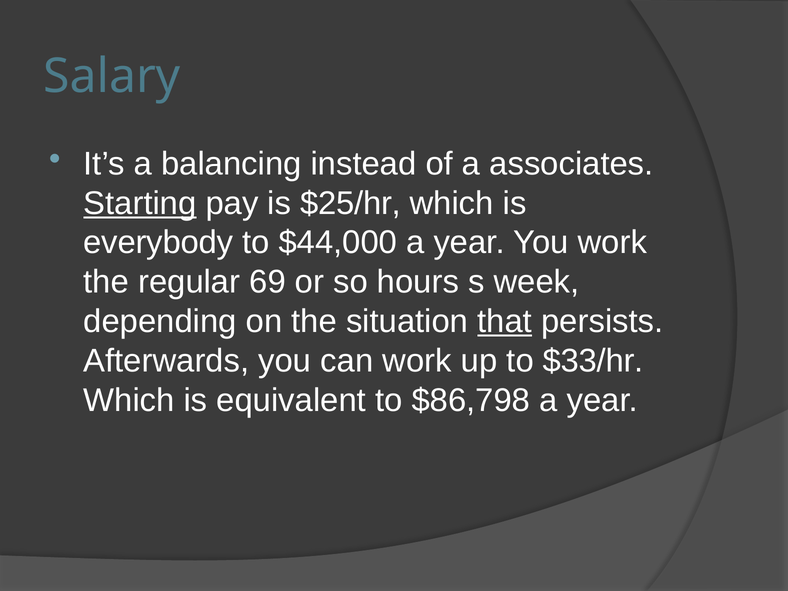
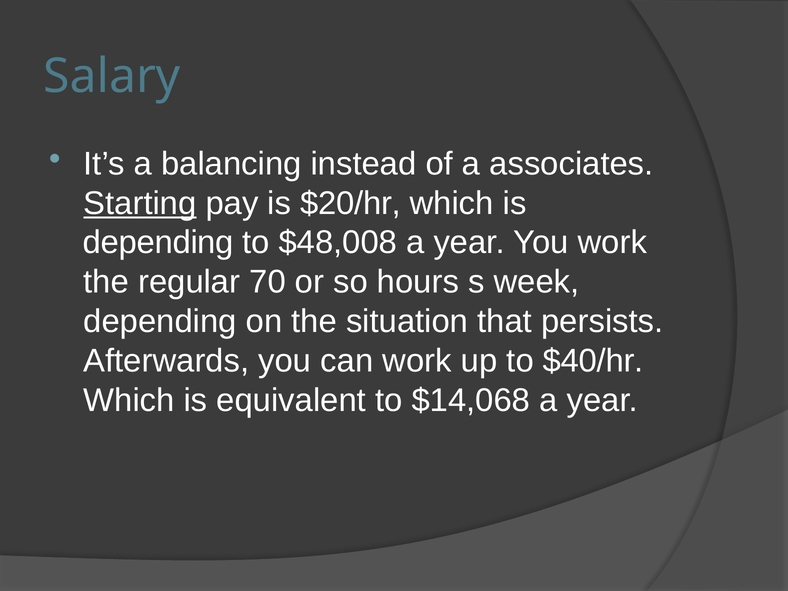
$25/hr: $25/hr -> $20/hr
everybody at (158, 243): everybody -> depending
$44,000: $44,000 -> $48,008
69: 69 -> 70
that underline: present -> none
$33/hr: $33/hr -> $40/hr
$86,798: $86,798 -> $14,068
